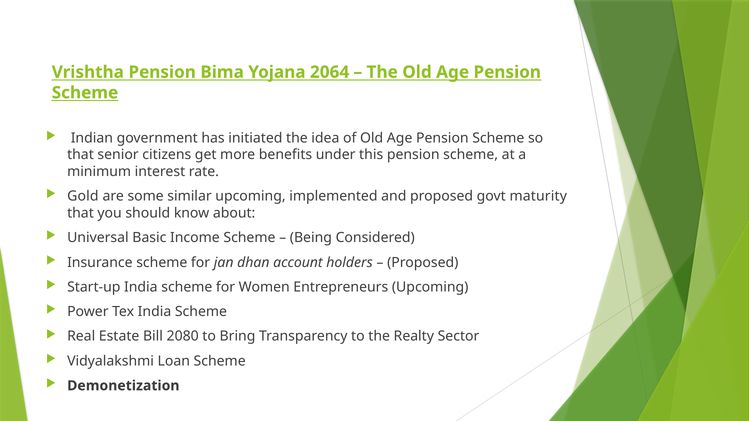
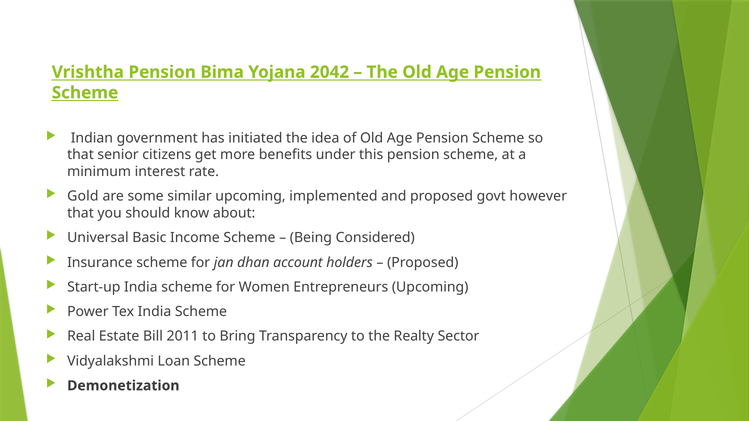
2064: 2064 -> 2042
maturity: maturity -> however
2080: 2080 -> 2011
